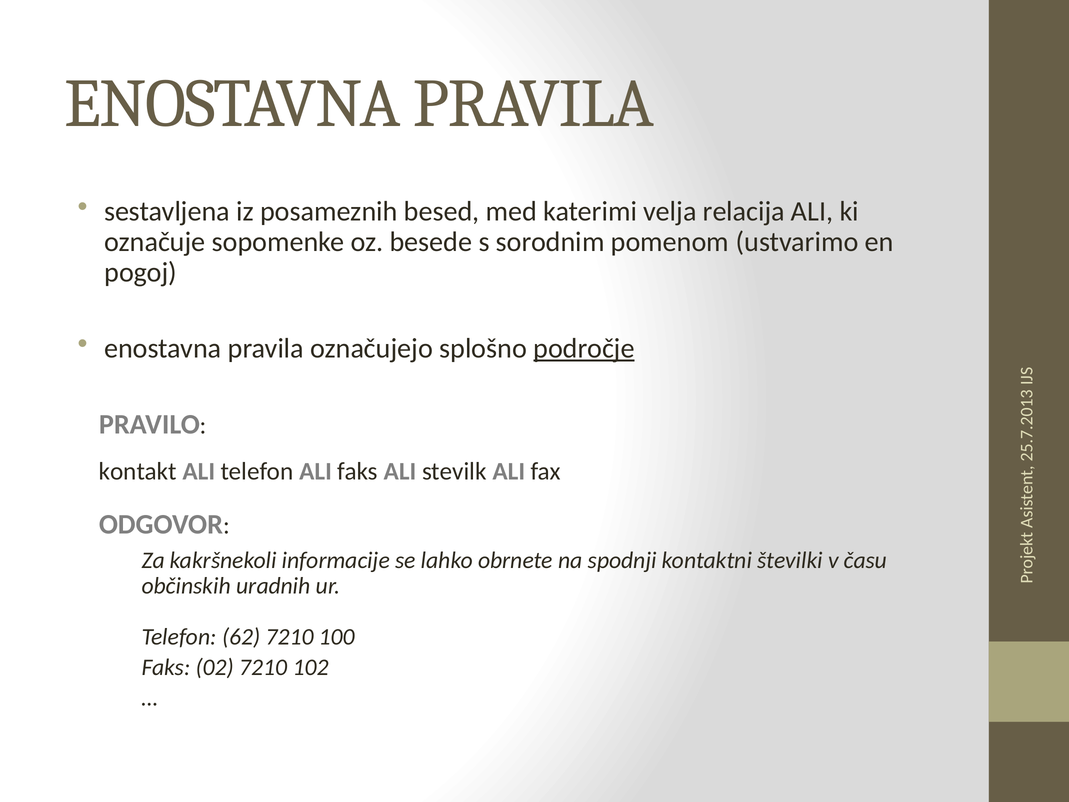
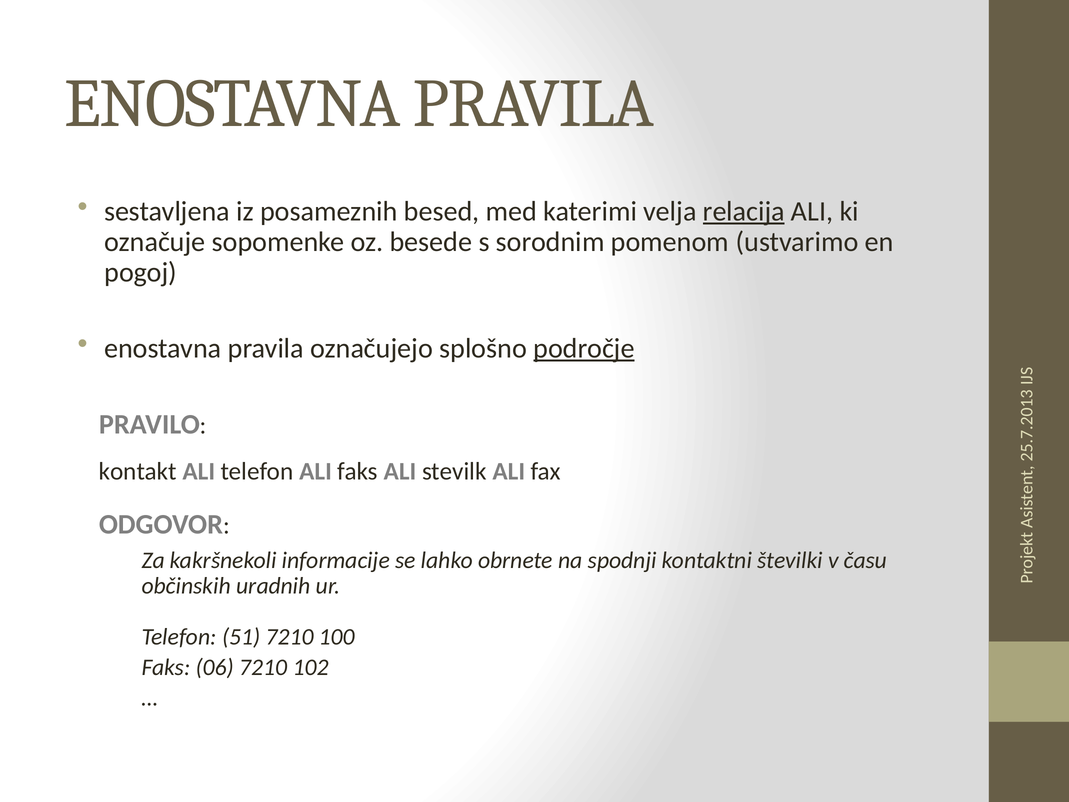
relacija underline: none -> present
62: 62 -> 51
02: 02 -> 06
